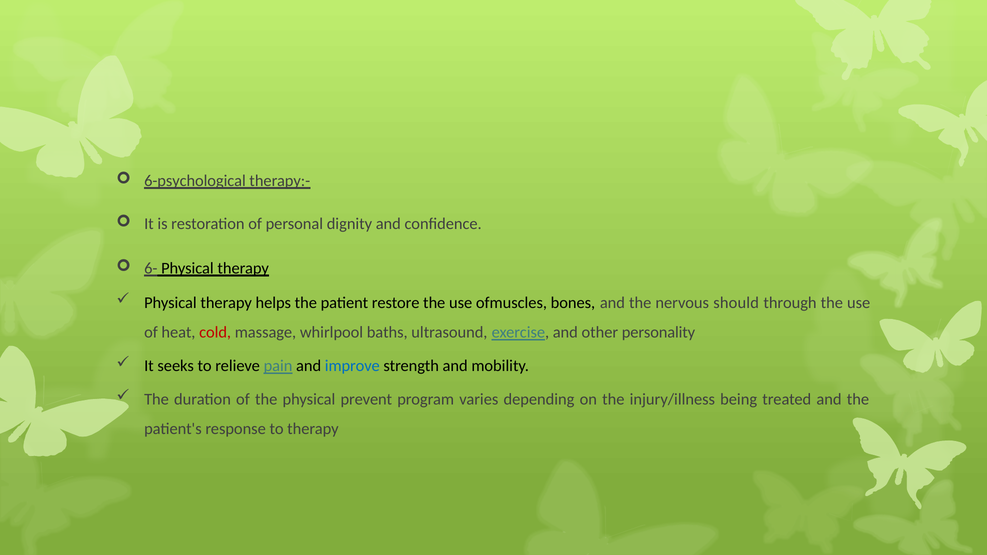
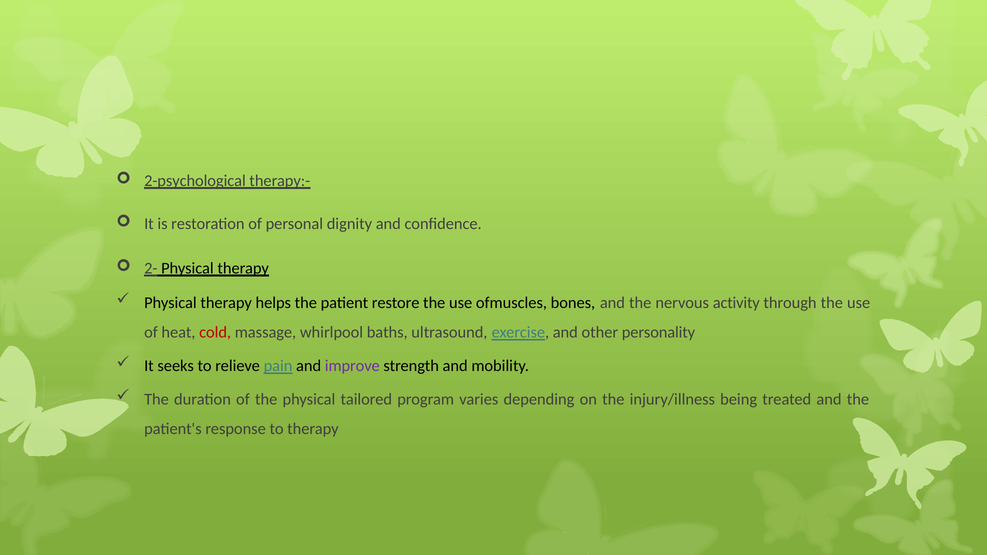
6-psychological: 6-psychological -> 2-psychological
6-: 6- -> 2-
should: should -> activity
improve colour: blue -> purple
prevent: prevent -> tailored
